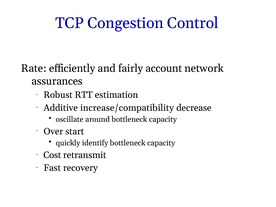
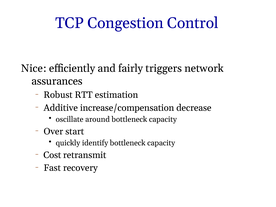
Rate: Rate -> Nice
account: account -> triggers
increase/compatibility: increase/compatibility -> increase/compensation
